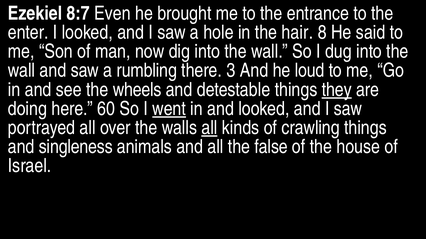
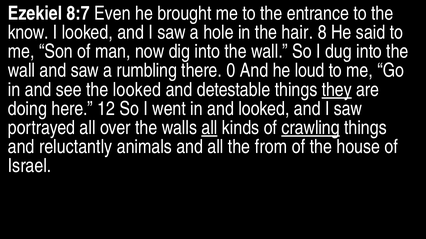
enter: enter -> know
3: 3 -> 0
the wheels: wheels -> looked
60: 60 -> 12
went underline: present -> none
crawling underline: none -> present
singleness: singleness -> reluctantly
false: false -> from
